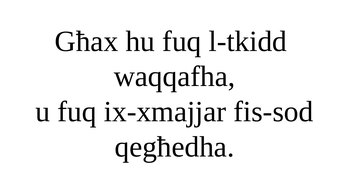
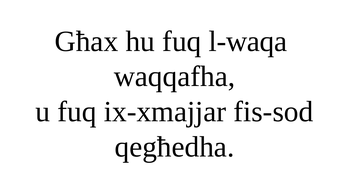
l-tkidd: l-tkidd -> l-waqa
